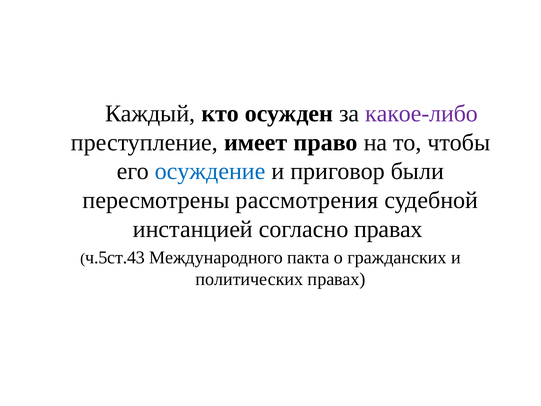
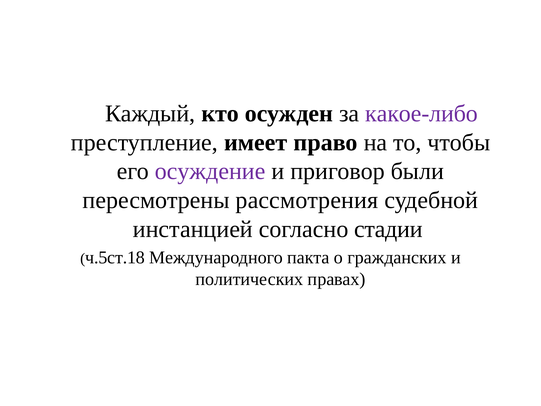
осуждение colour: blue -> purple
согласно правах: правах -> стадии
ч.5ст.43: ч.5ст.43 -> ч.5ст.18
